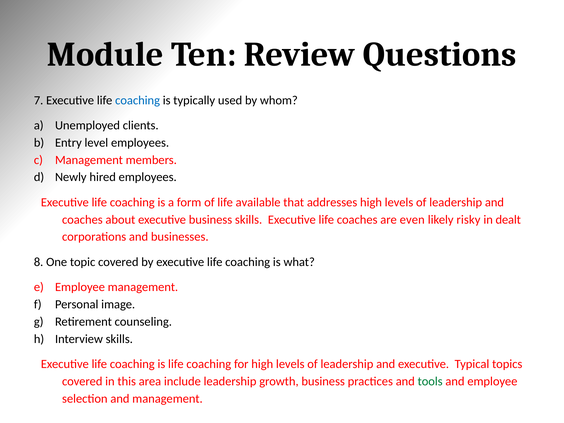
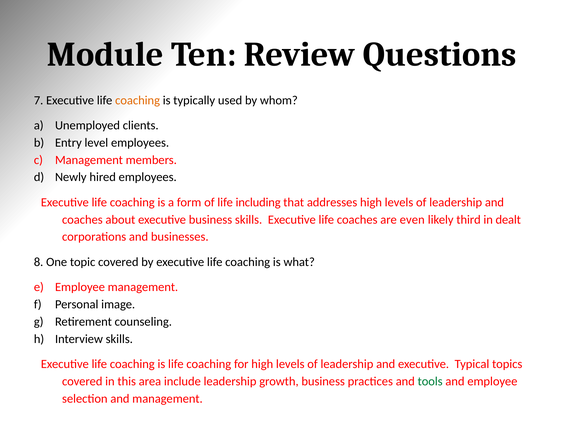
coaching at (138, 100) colour: blue -> orange
available: available -> including
risky: risky -> third
